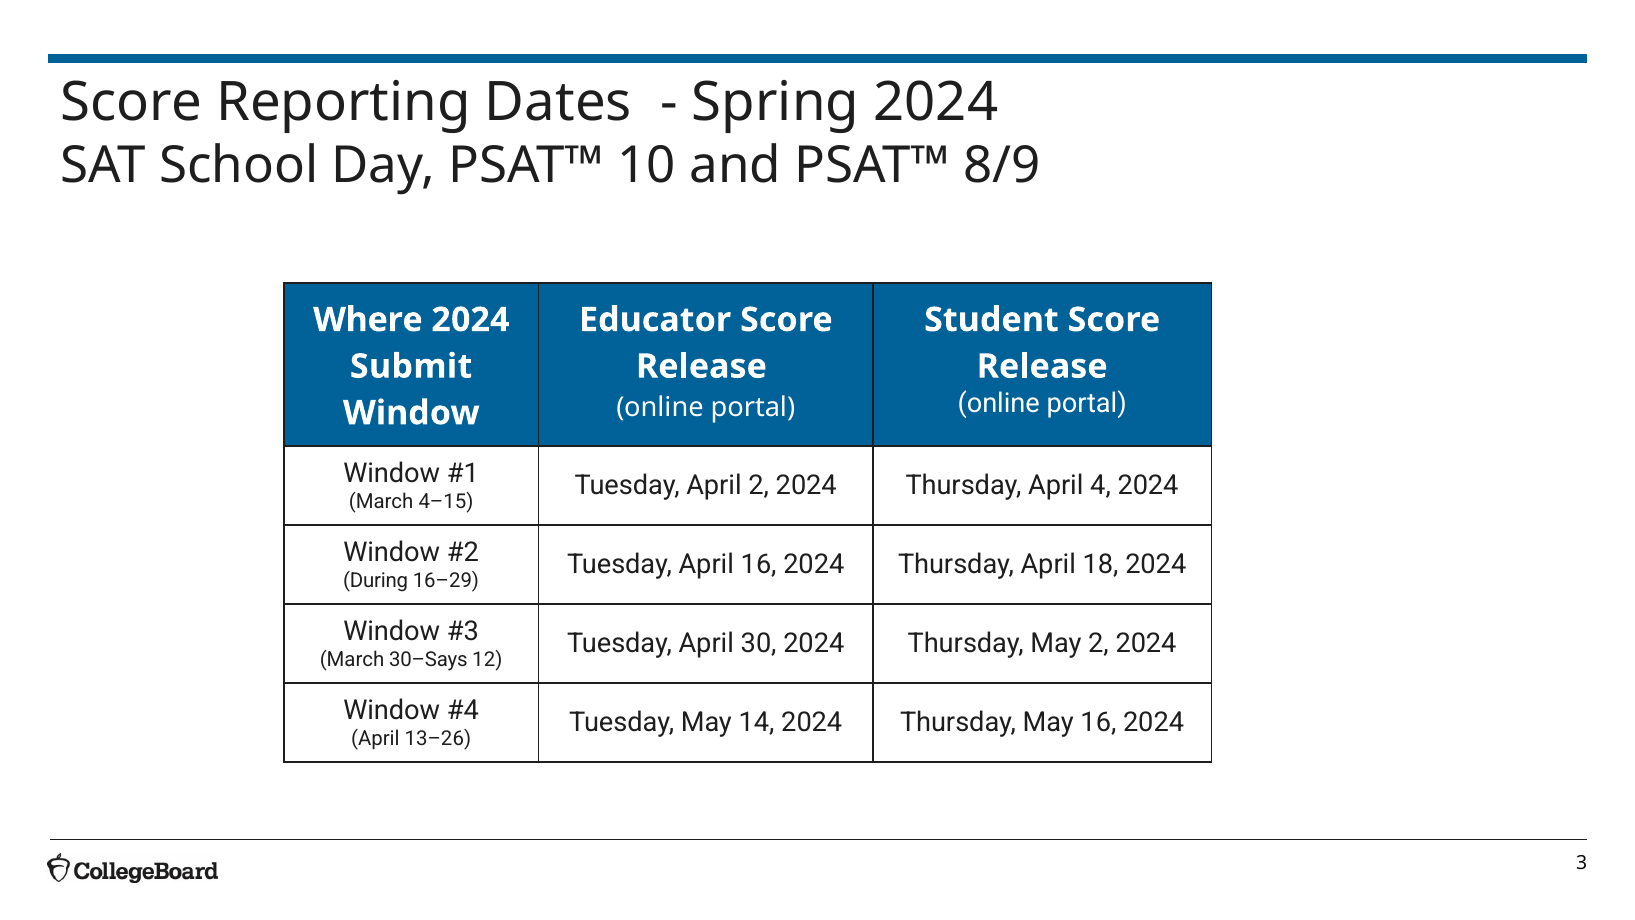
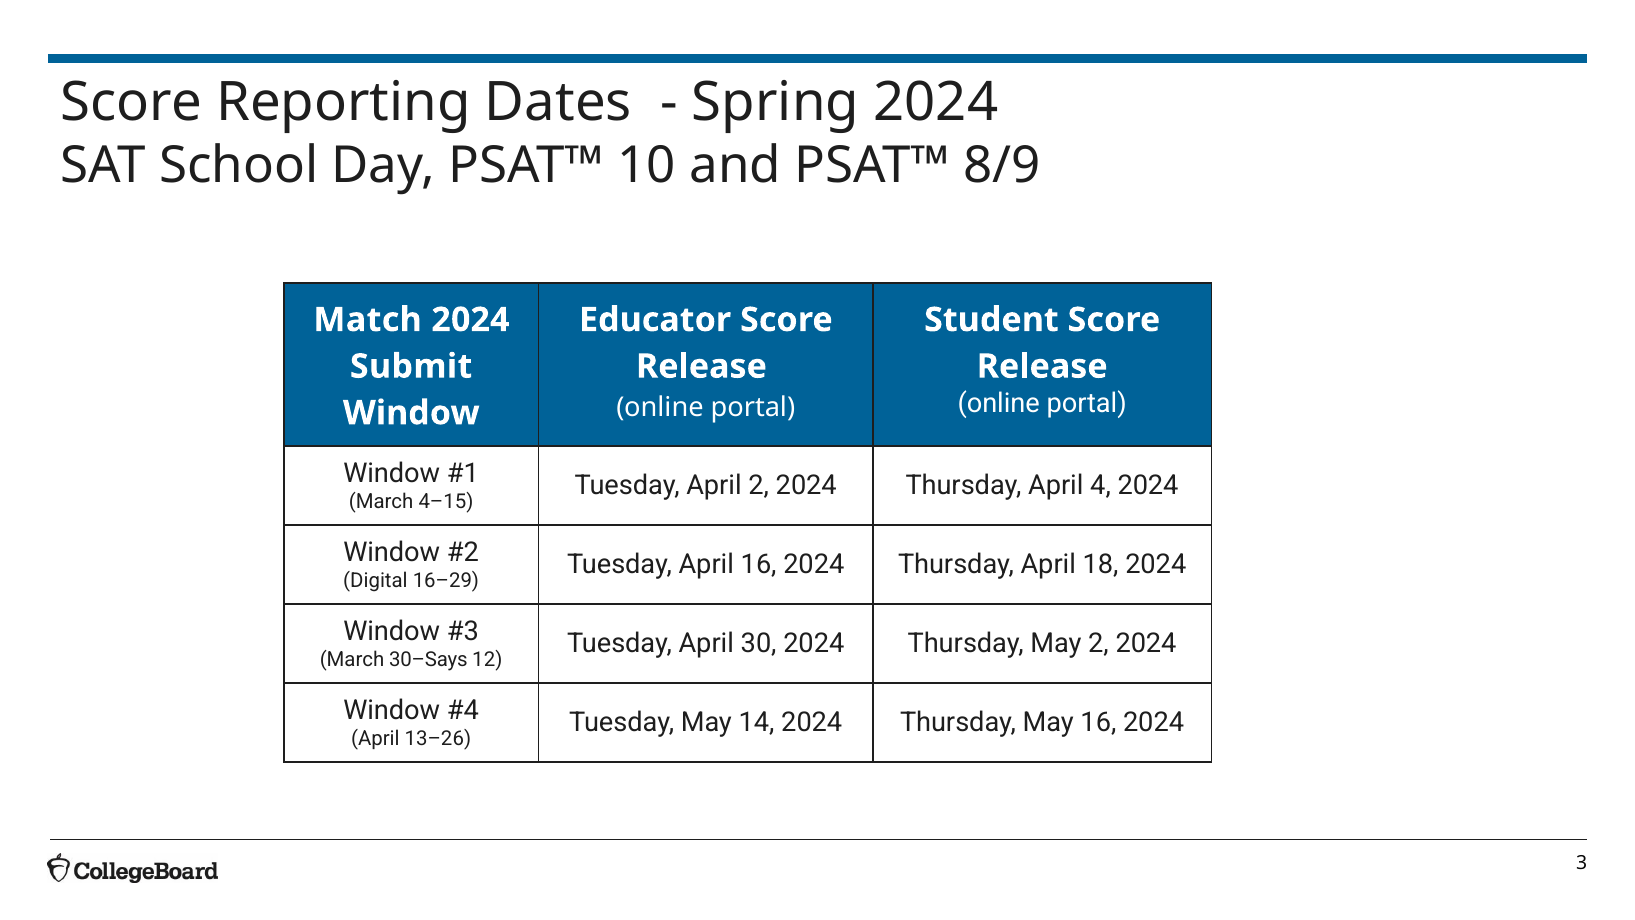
Where: Where -> Match
During: During -> Digital
